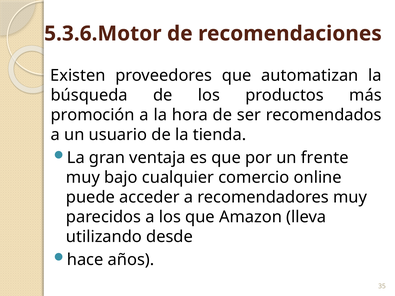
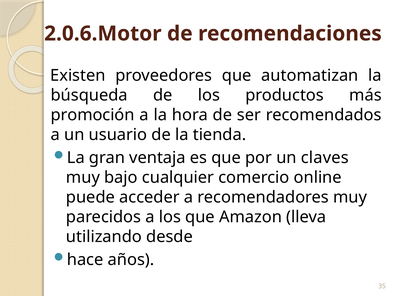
5.3.6.Motor: 5.3.6.Motor -> 2.0.6.Motor
frente: frente -> claves
